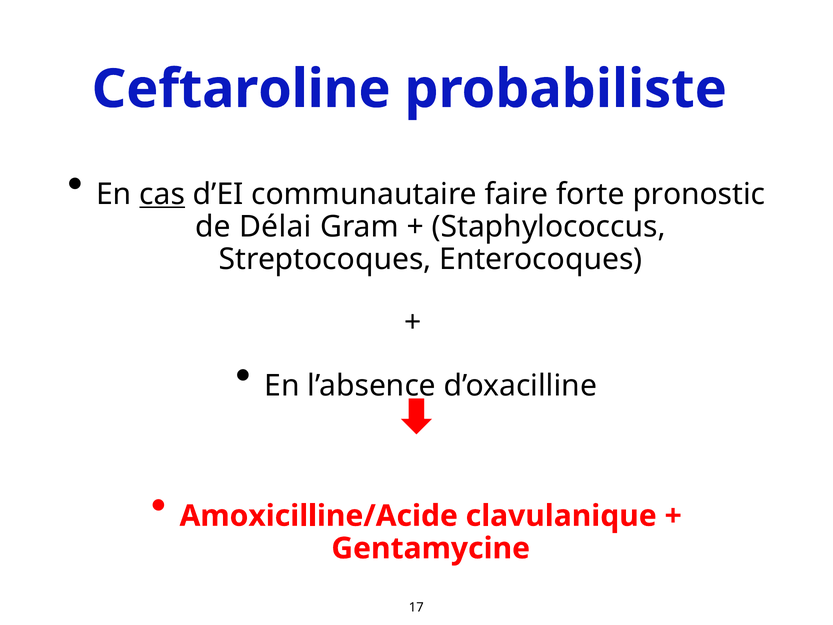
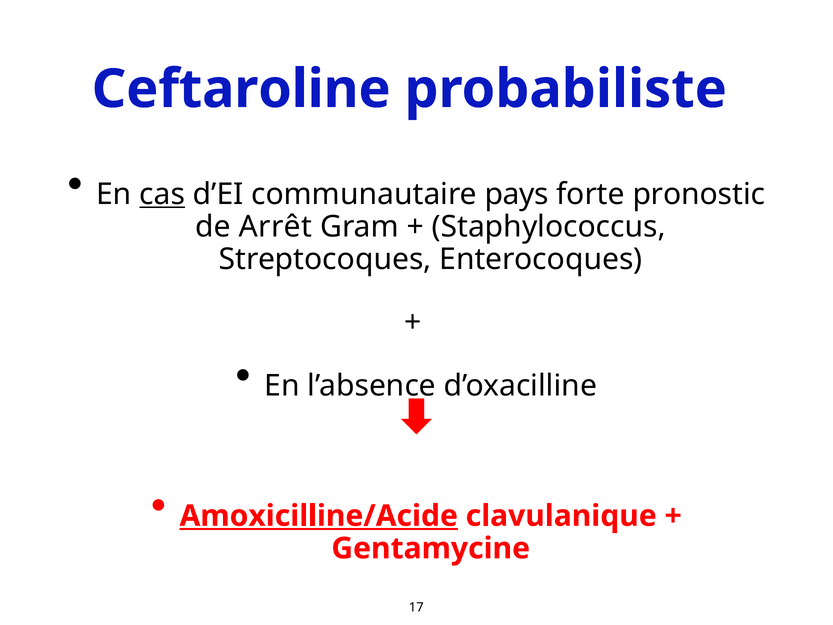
faire: faire -> pays
Délai: Délai -> Arrêt
Amoxicilline/Acide underline: none -> present
